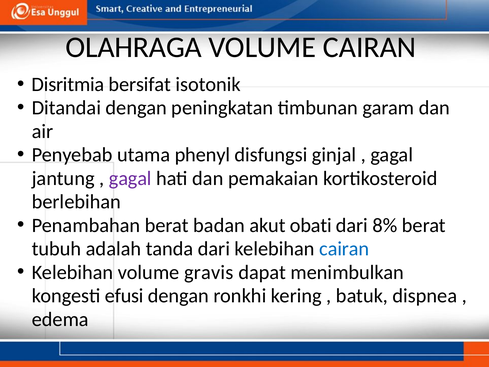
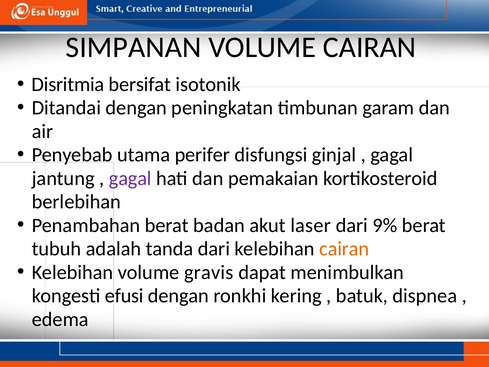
OLAHRAGA: OLAHRAGA -> SIMPANAN
phenyl: phenyl -> perifer
obati: obati -> laser
8%: 8% -> 9%
cairan at (344, 249) colour: blue -> orange
